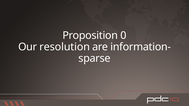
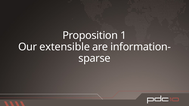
0: 0 -> 1
resolution: resolution -> extensible
